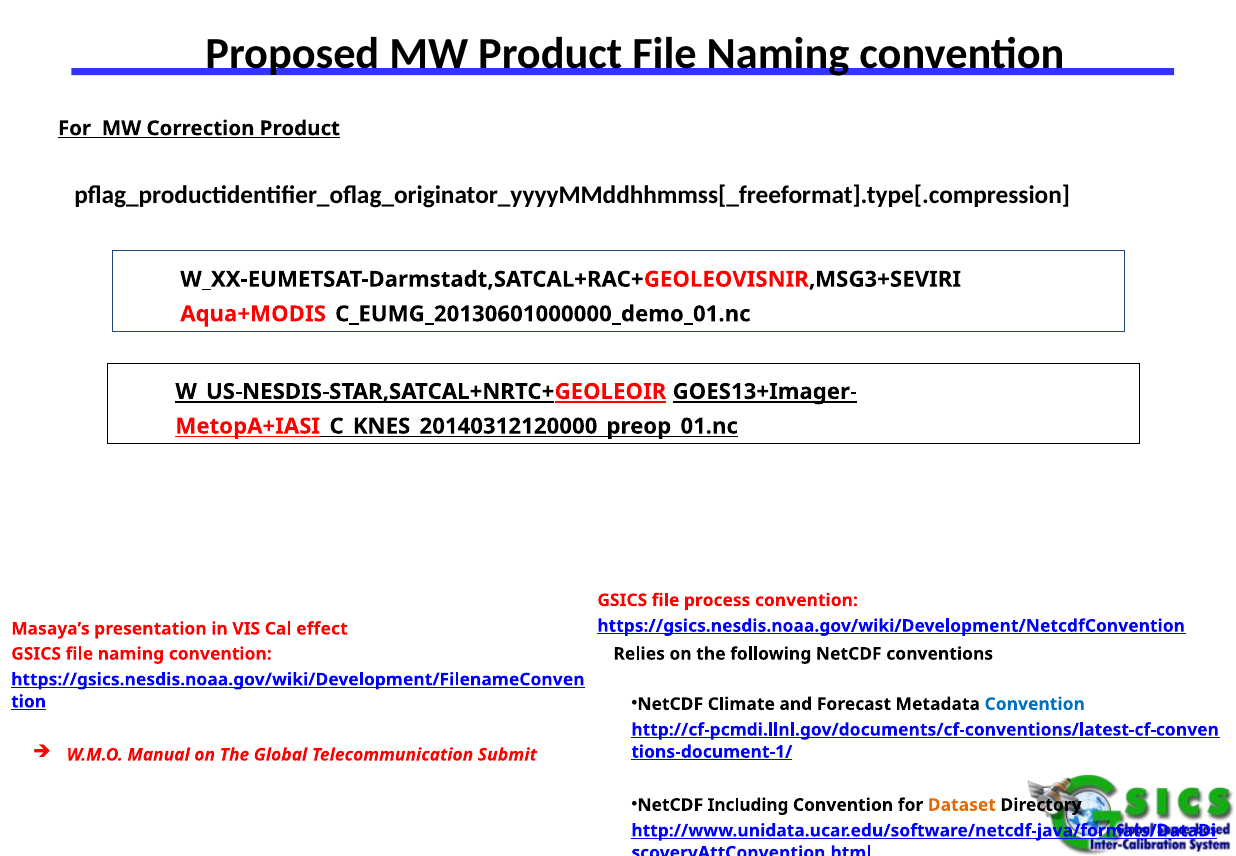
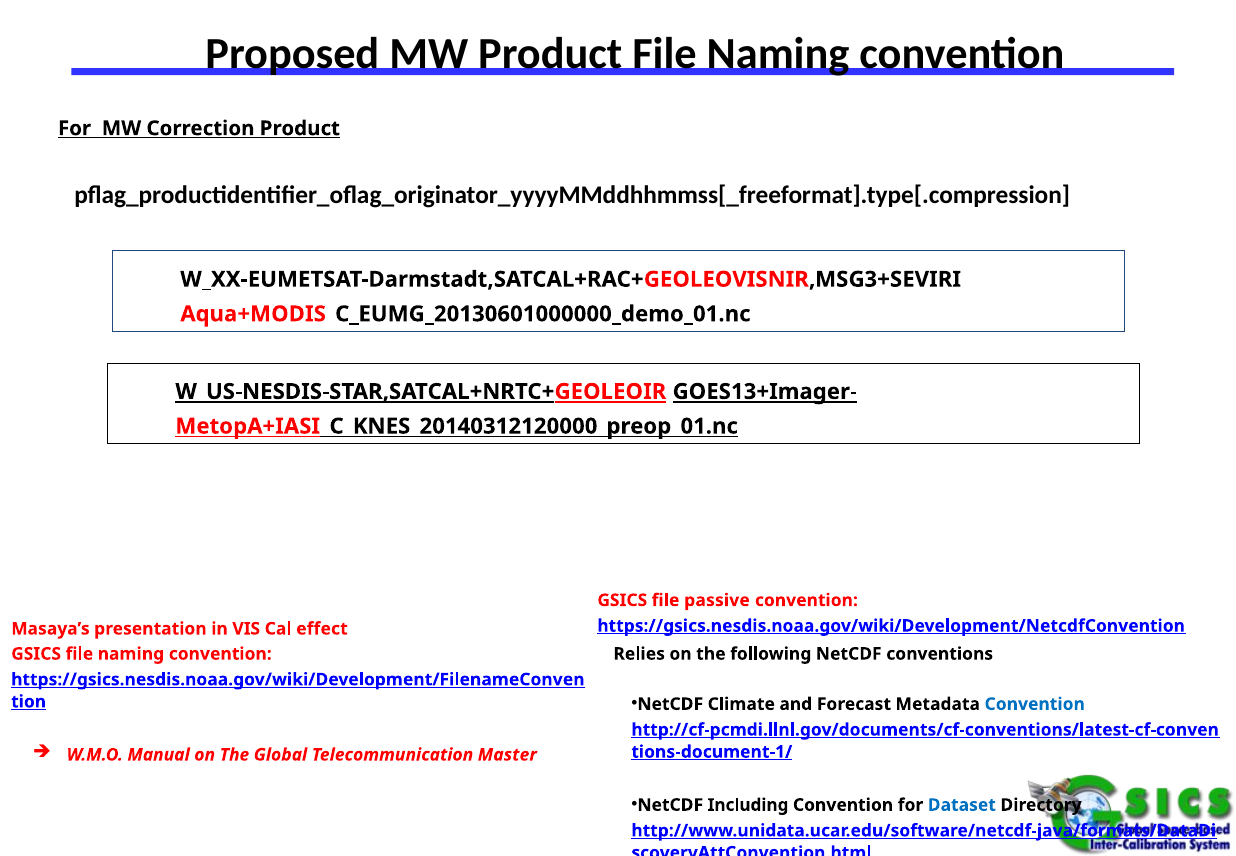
process: process -> passive
Submit: Submit -> Master
Dataset colour: orange -> blue
